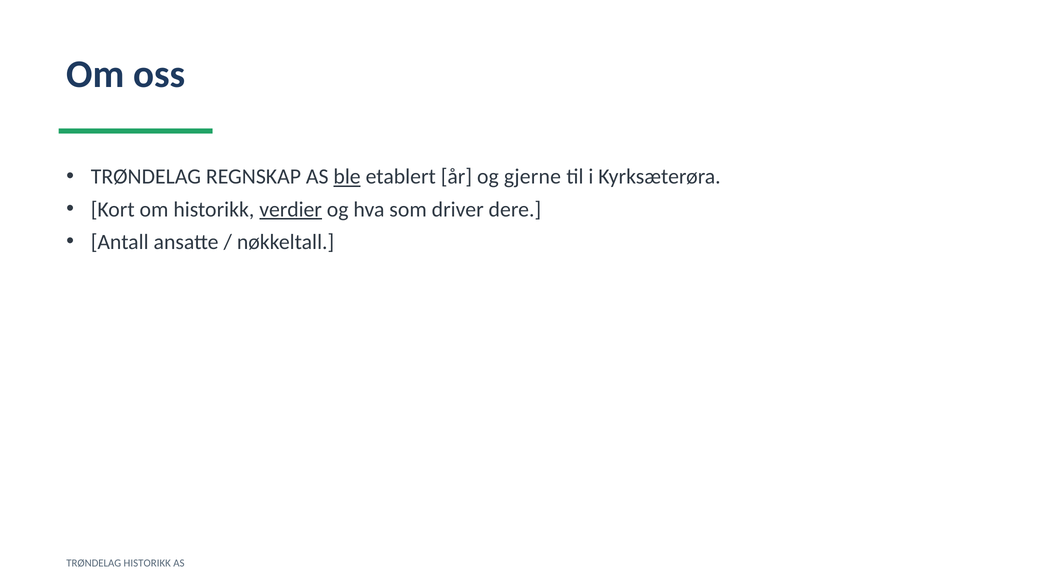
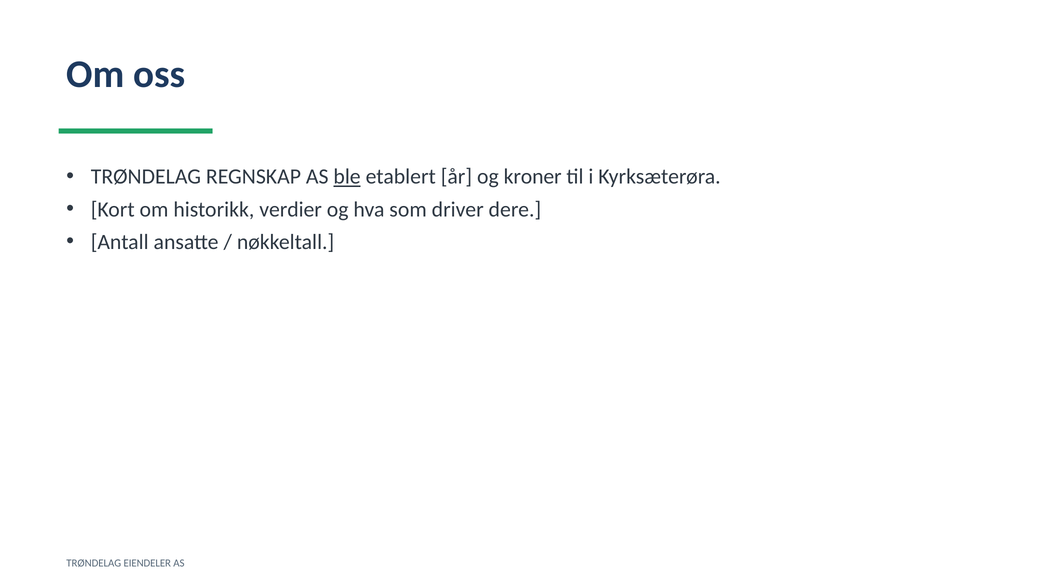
gjerne: gjerne -> kroner
verdier underline: present -> none
TRØNDELAG HISTORIKK: HISTORIKK -> EIENDELER
